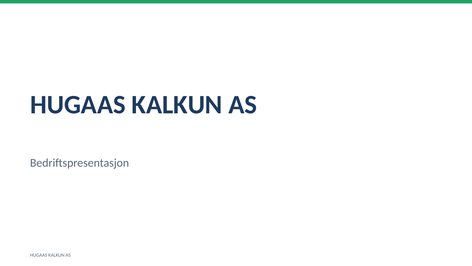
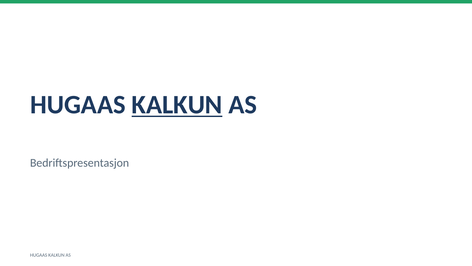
KALKUN at (177, 105) underline: none -> present
